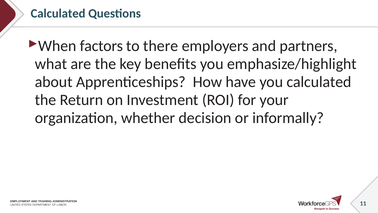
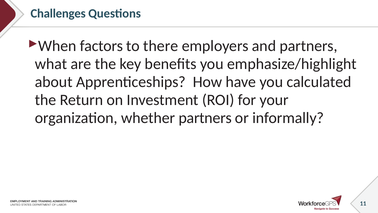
Calculated at (58, 14): Calculated -> Challenges
whether decision: decision -> partners
